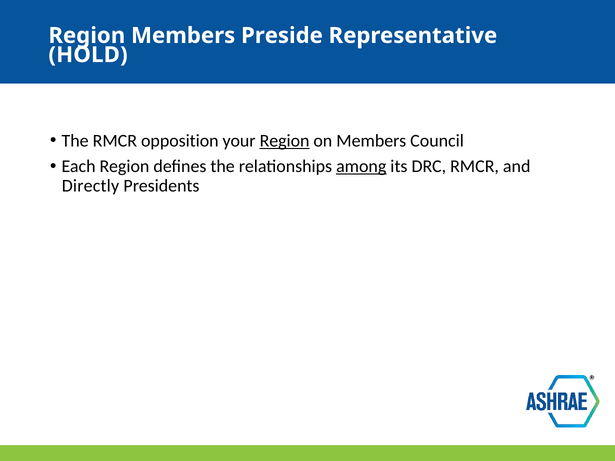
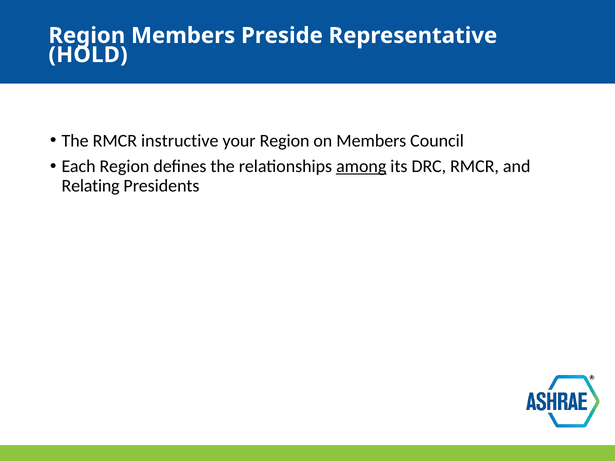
opposition: opposition -> instructive
Region at (285, 141) underline: present -> none
Directly: Directly -> Relating
